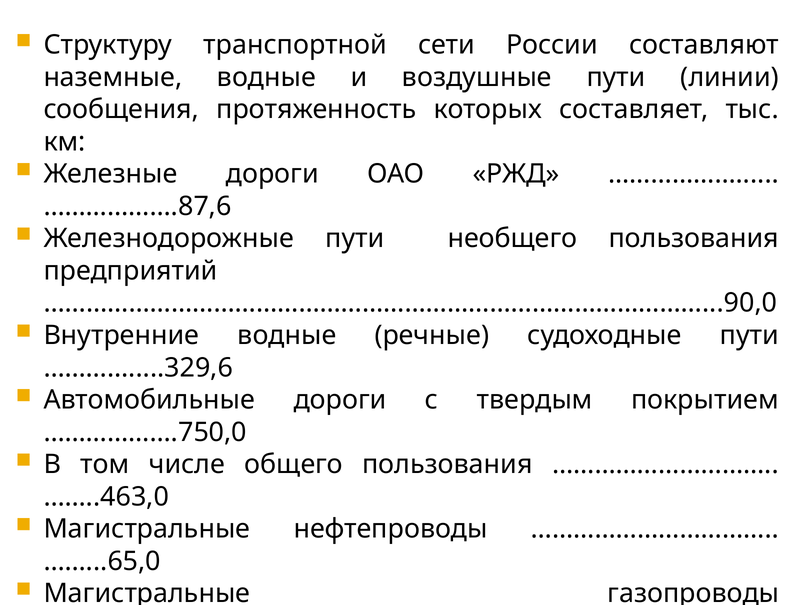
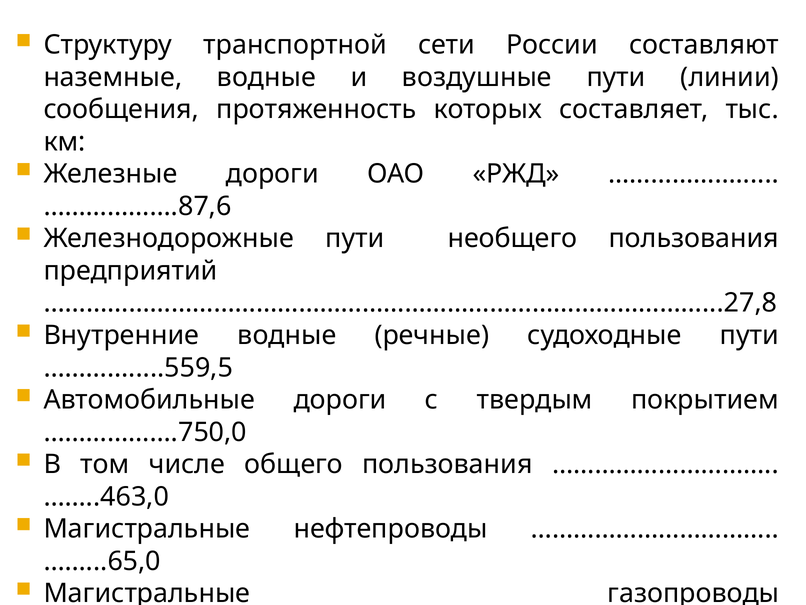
…………………………………………………………………………………...90,0: …………………………………………………………………………………...90,0 -> …………………………………………………………………………………...27,8
………….....329,6: ………….....329,6 -> ………….....559,5
